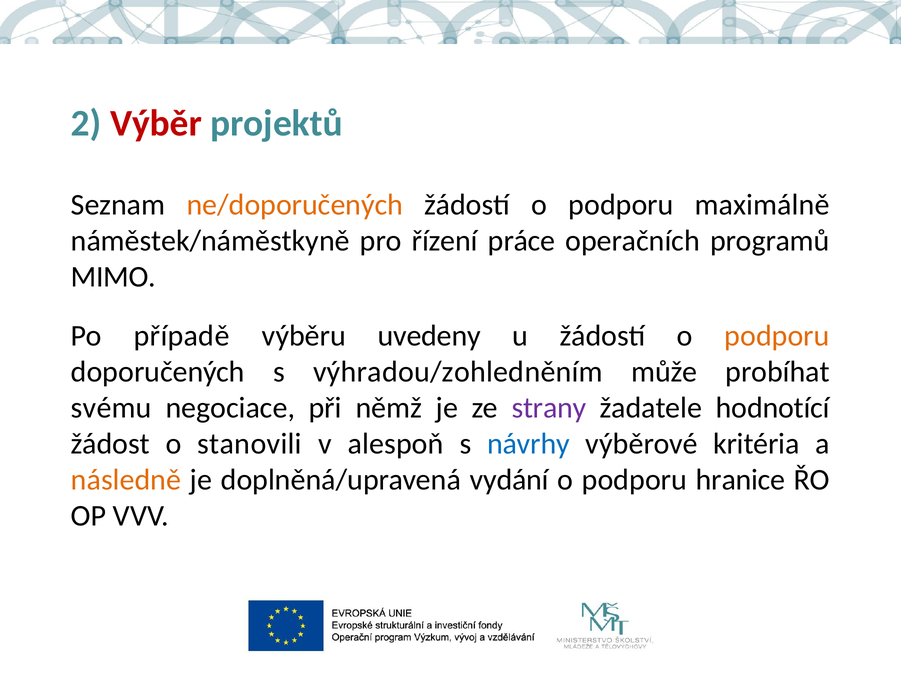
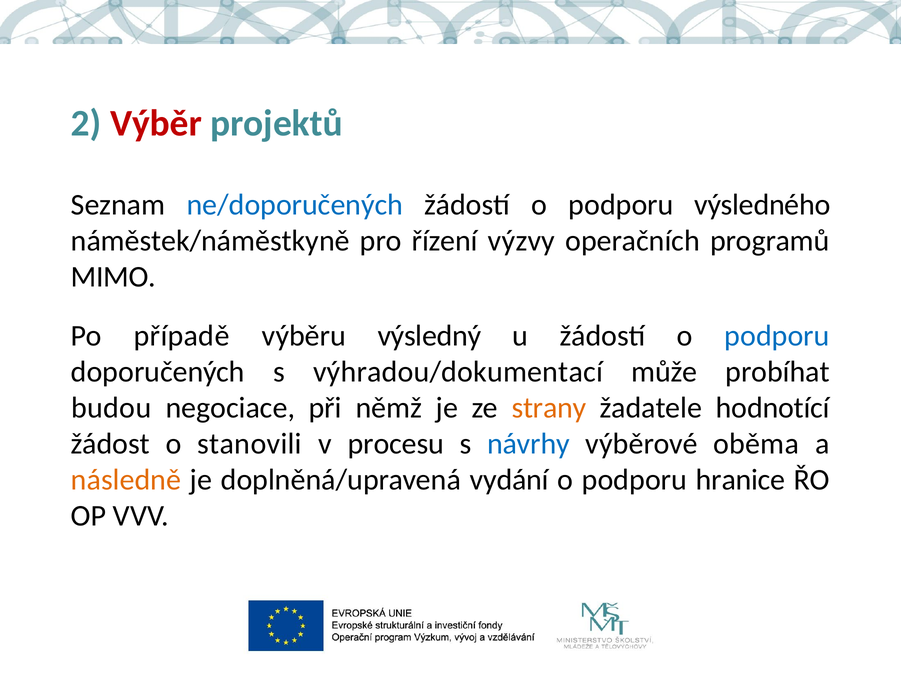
ne/doporučených colour: orange -> blue
maximálně: maximálně -> výsledného
práce: práce -> výzvy
uvedeny: uvedeny -> výsledný
podporu at (777, 335) colour: orange -> blue
výhradou/zohledněním: výhradou/zohledněním -> výhradou/dokumentací
svému: svému -> budou
strany colour: purple -> orange
alespoň: alespoň -> procesu
kritéria: kritéria -> oběma
